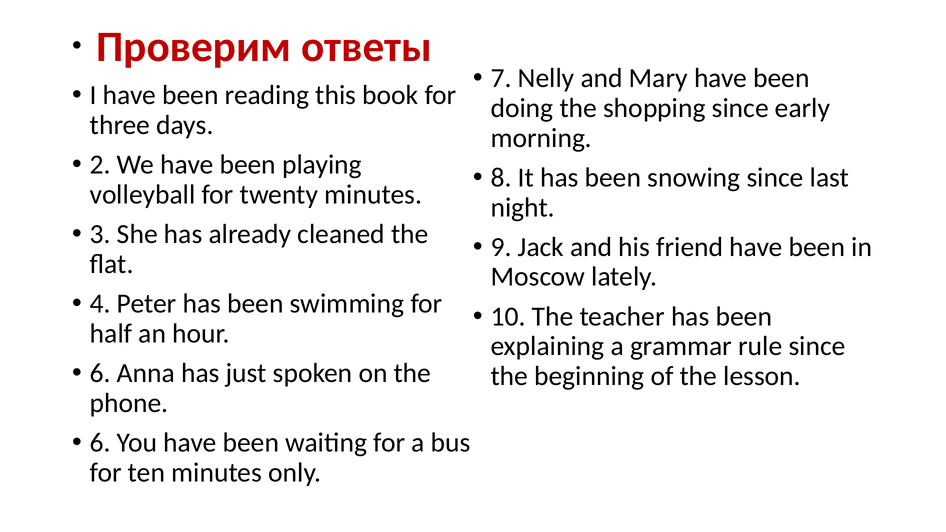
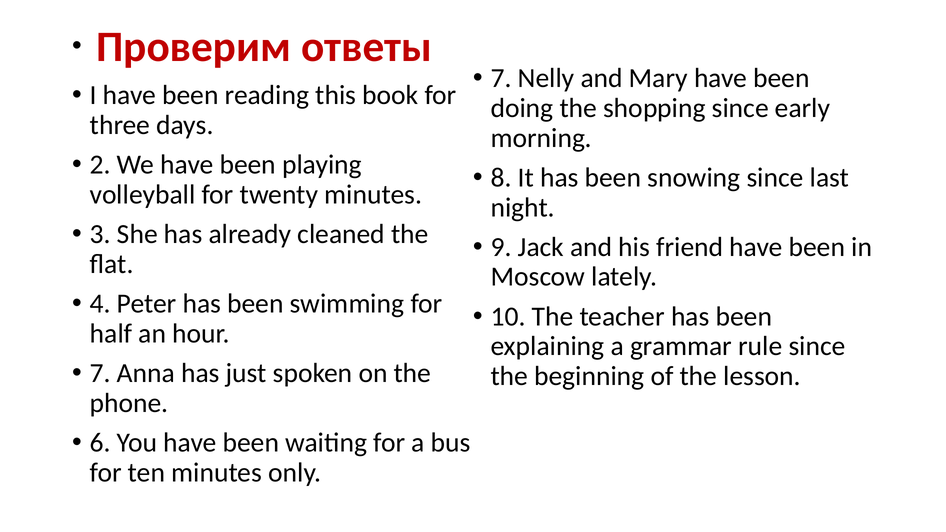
6 at (100, 373): 6 -> 7
